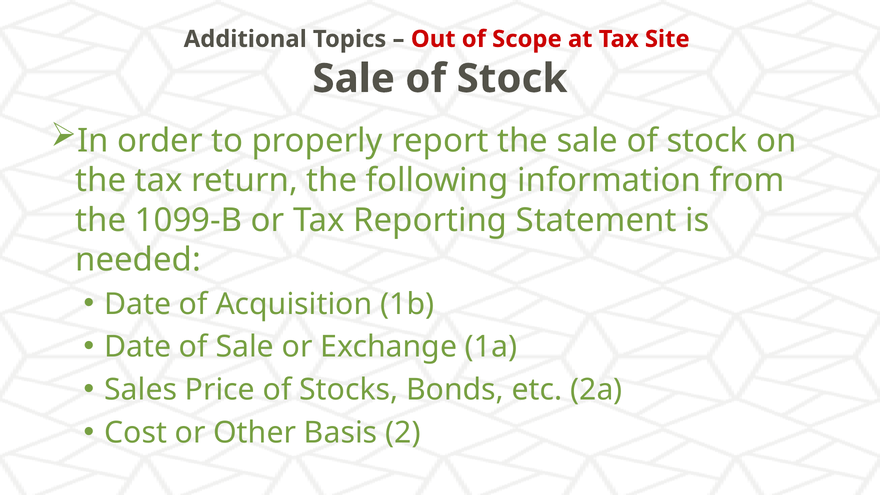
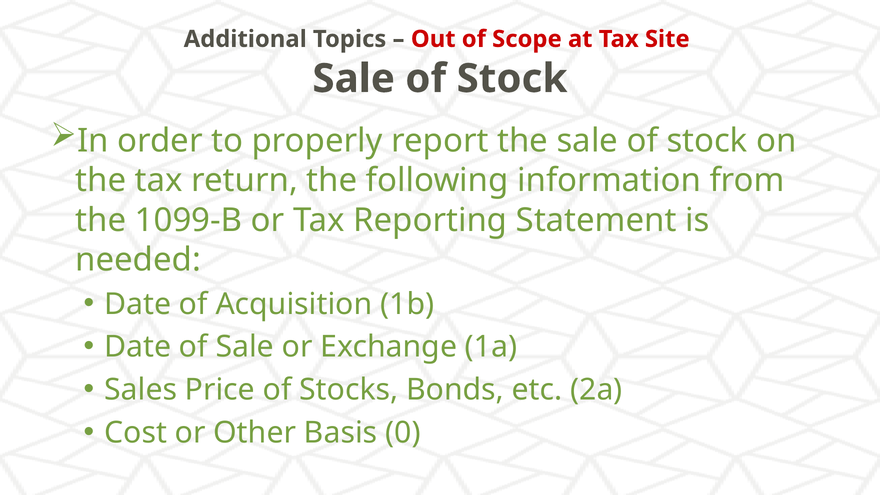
2: 2 -> 0
